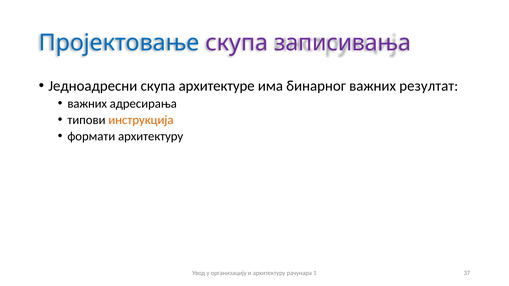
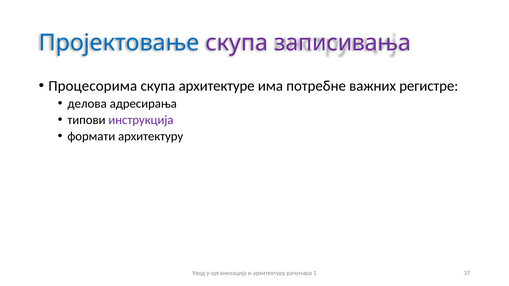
Једноадресни: Једноадресни -> Процесорима
бинарног: бинарног -> потребне
резултат: резултат -> регистре
важних at (87, 104): важних -> делова
инструкција colour: orange -> purple
